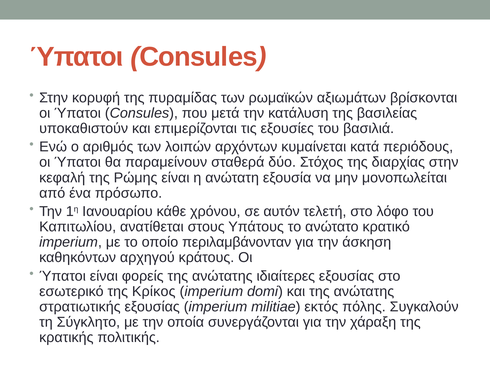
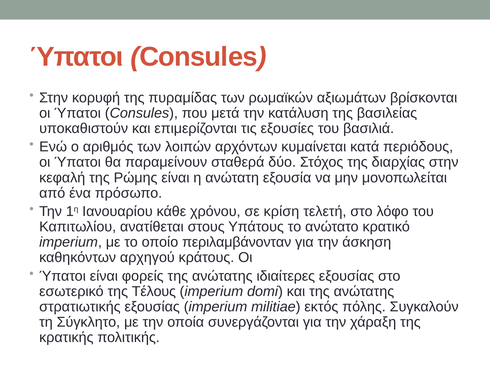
αυτόν: αυτόν -> κρίση
Κρίκος: Κρίκος -> Τέλους
